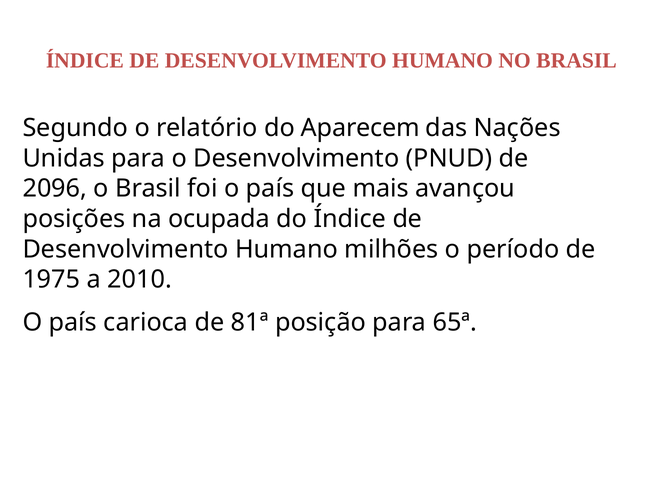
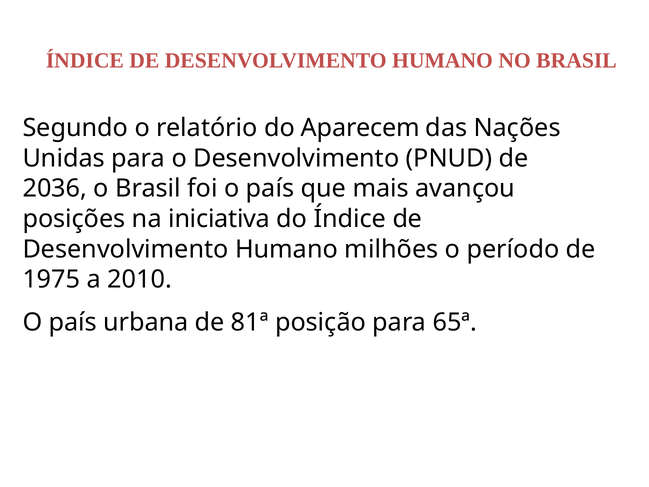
2096: 2096 -> 2036
ocupada: ocupada -> iniciativa
carioca: carioca -> urbana
